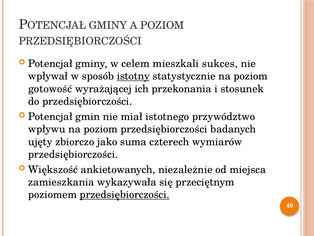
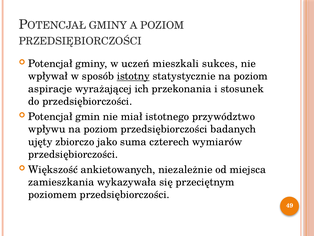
celem: celem -> uczeń
gotowość: gotowość -> aspiracje
przedsiębiorczości at (125, 194) underline: present -> none
